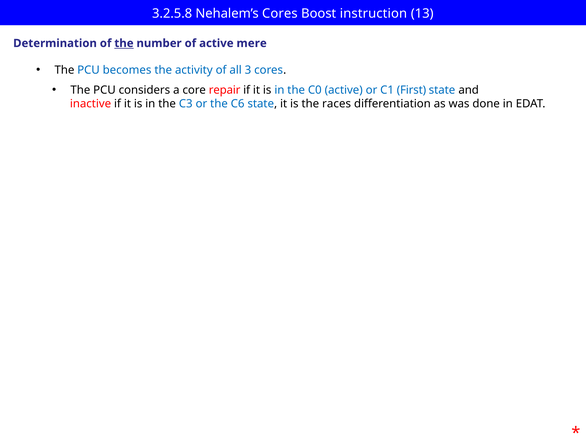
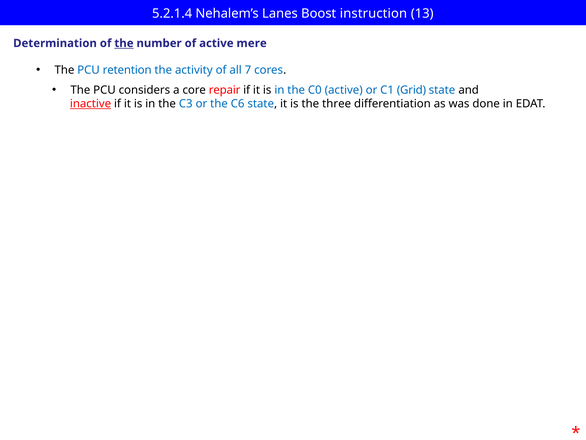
3.2.5.8: 3.2.5.8 -> 5.2.1.4
Nehalem’s Cores: Cores -> Lanes
becomes: becomes -> retention
3: 3 -> 7
First: First -> Grid
inactive underline: none -> present
races: races -> three
